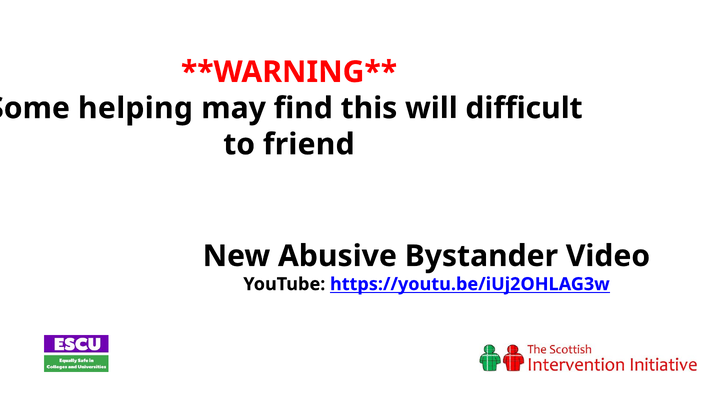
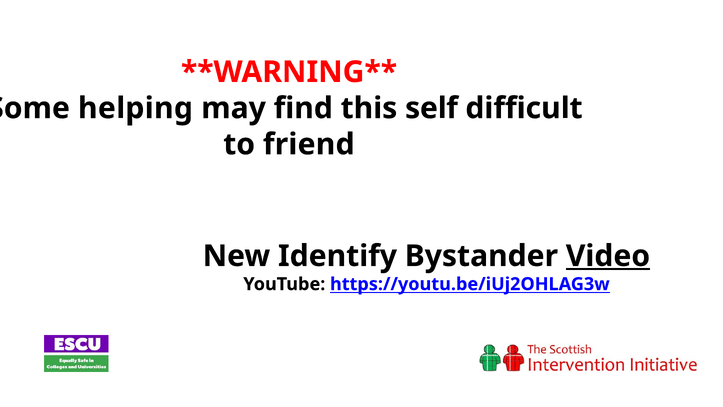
will: will -> self
Abusive: Abusive -> Identify
Video underline: none -> present
